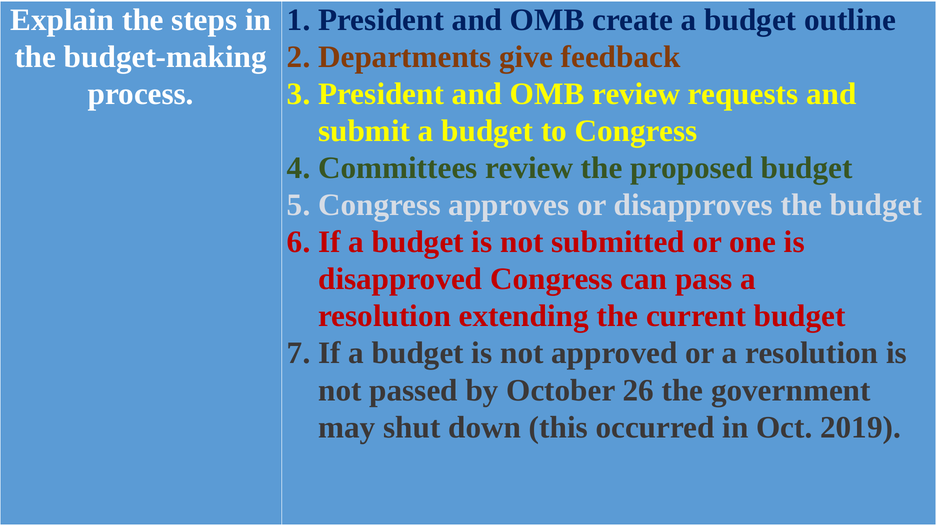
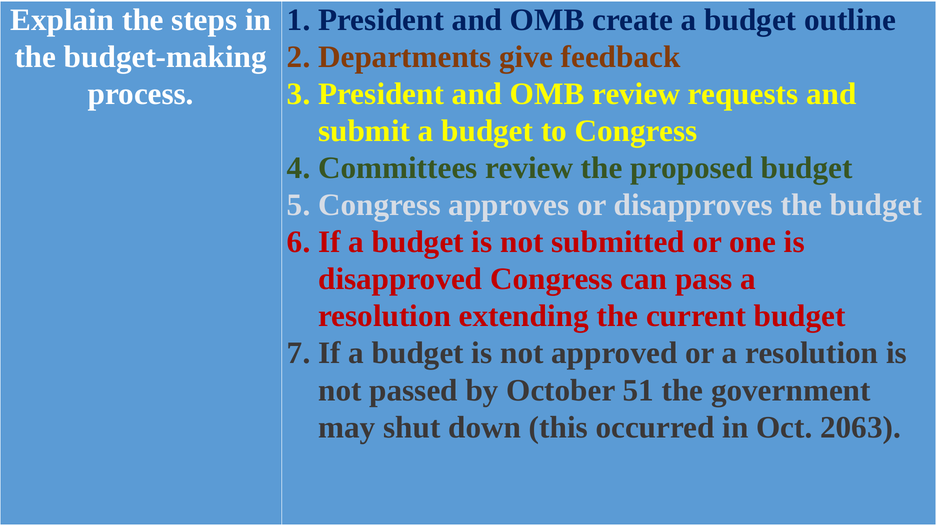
26: 26 -> 51
2019: 2019 -> 2063
